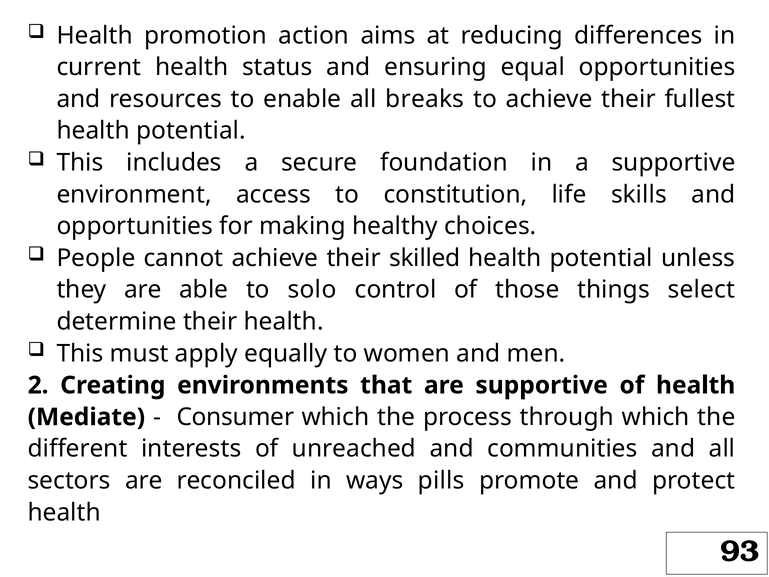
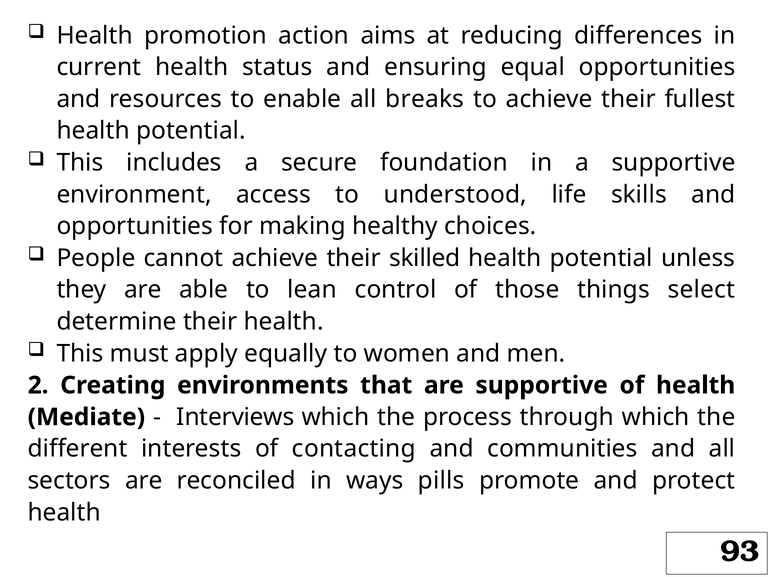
constitution: constitution -> understood
solo: solo -> lean
Consumer: Consumer -> Interviews
unreached: unreached -> contacting
